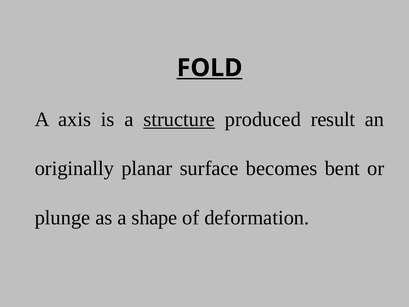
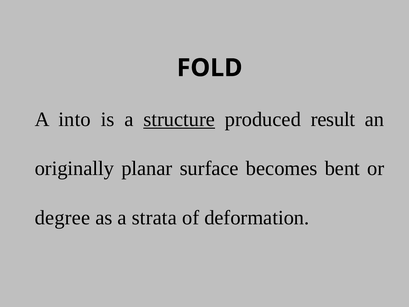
FOLD underline: present -> none
axis: axis -> into
plunge: plunge -> degree
shape: shape -> strata
